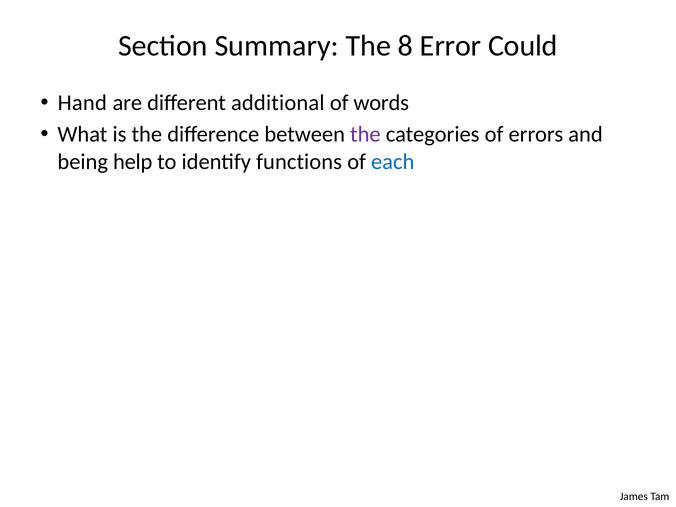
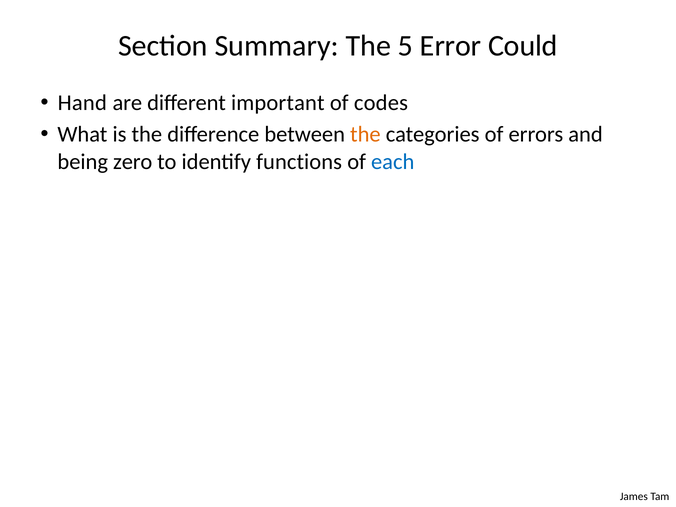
8: 8 -> 5
additional: additional -> important
words: words -> codes
the at (365, 135) colour: purple -> orange
help: help -> zero
